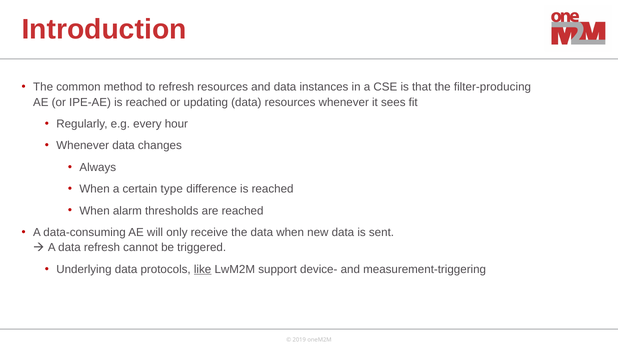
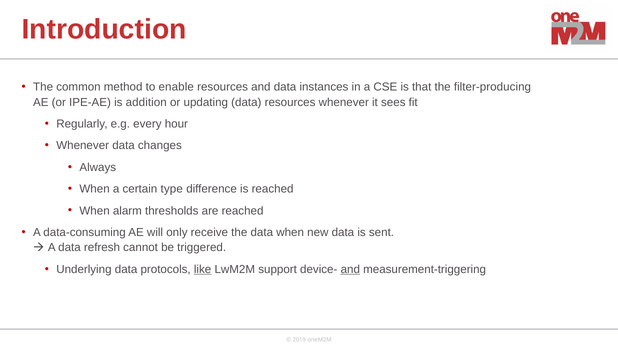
to refresh: refresh -> enable
IPE-AE is reached: reached -> addition
and at (350, 270) underline: none -> present
